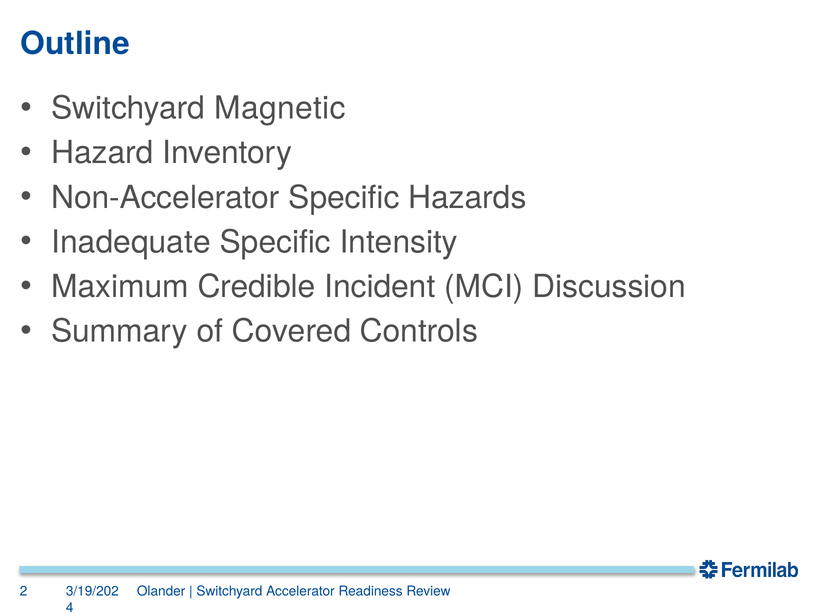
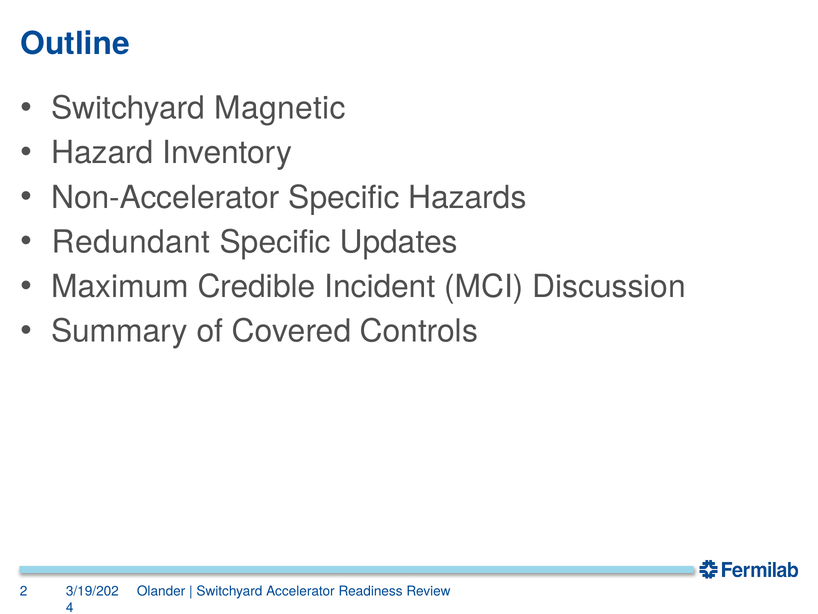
Inadequate: Inadequate -> Redundant
Intensity: Intensity -> Updates
